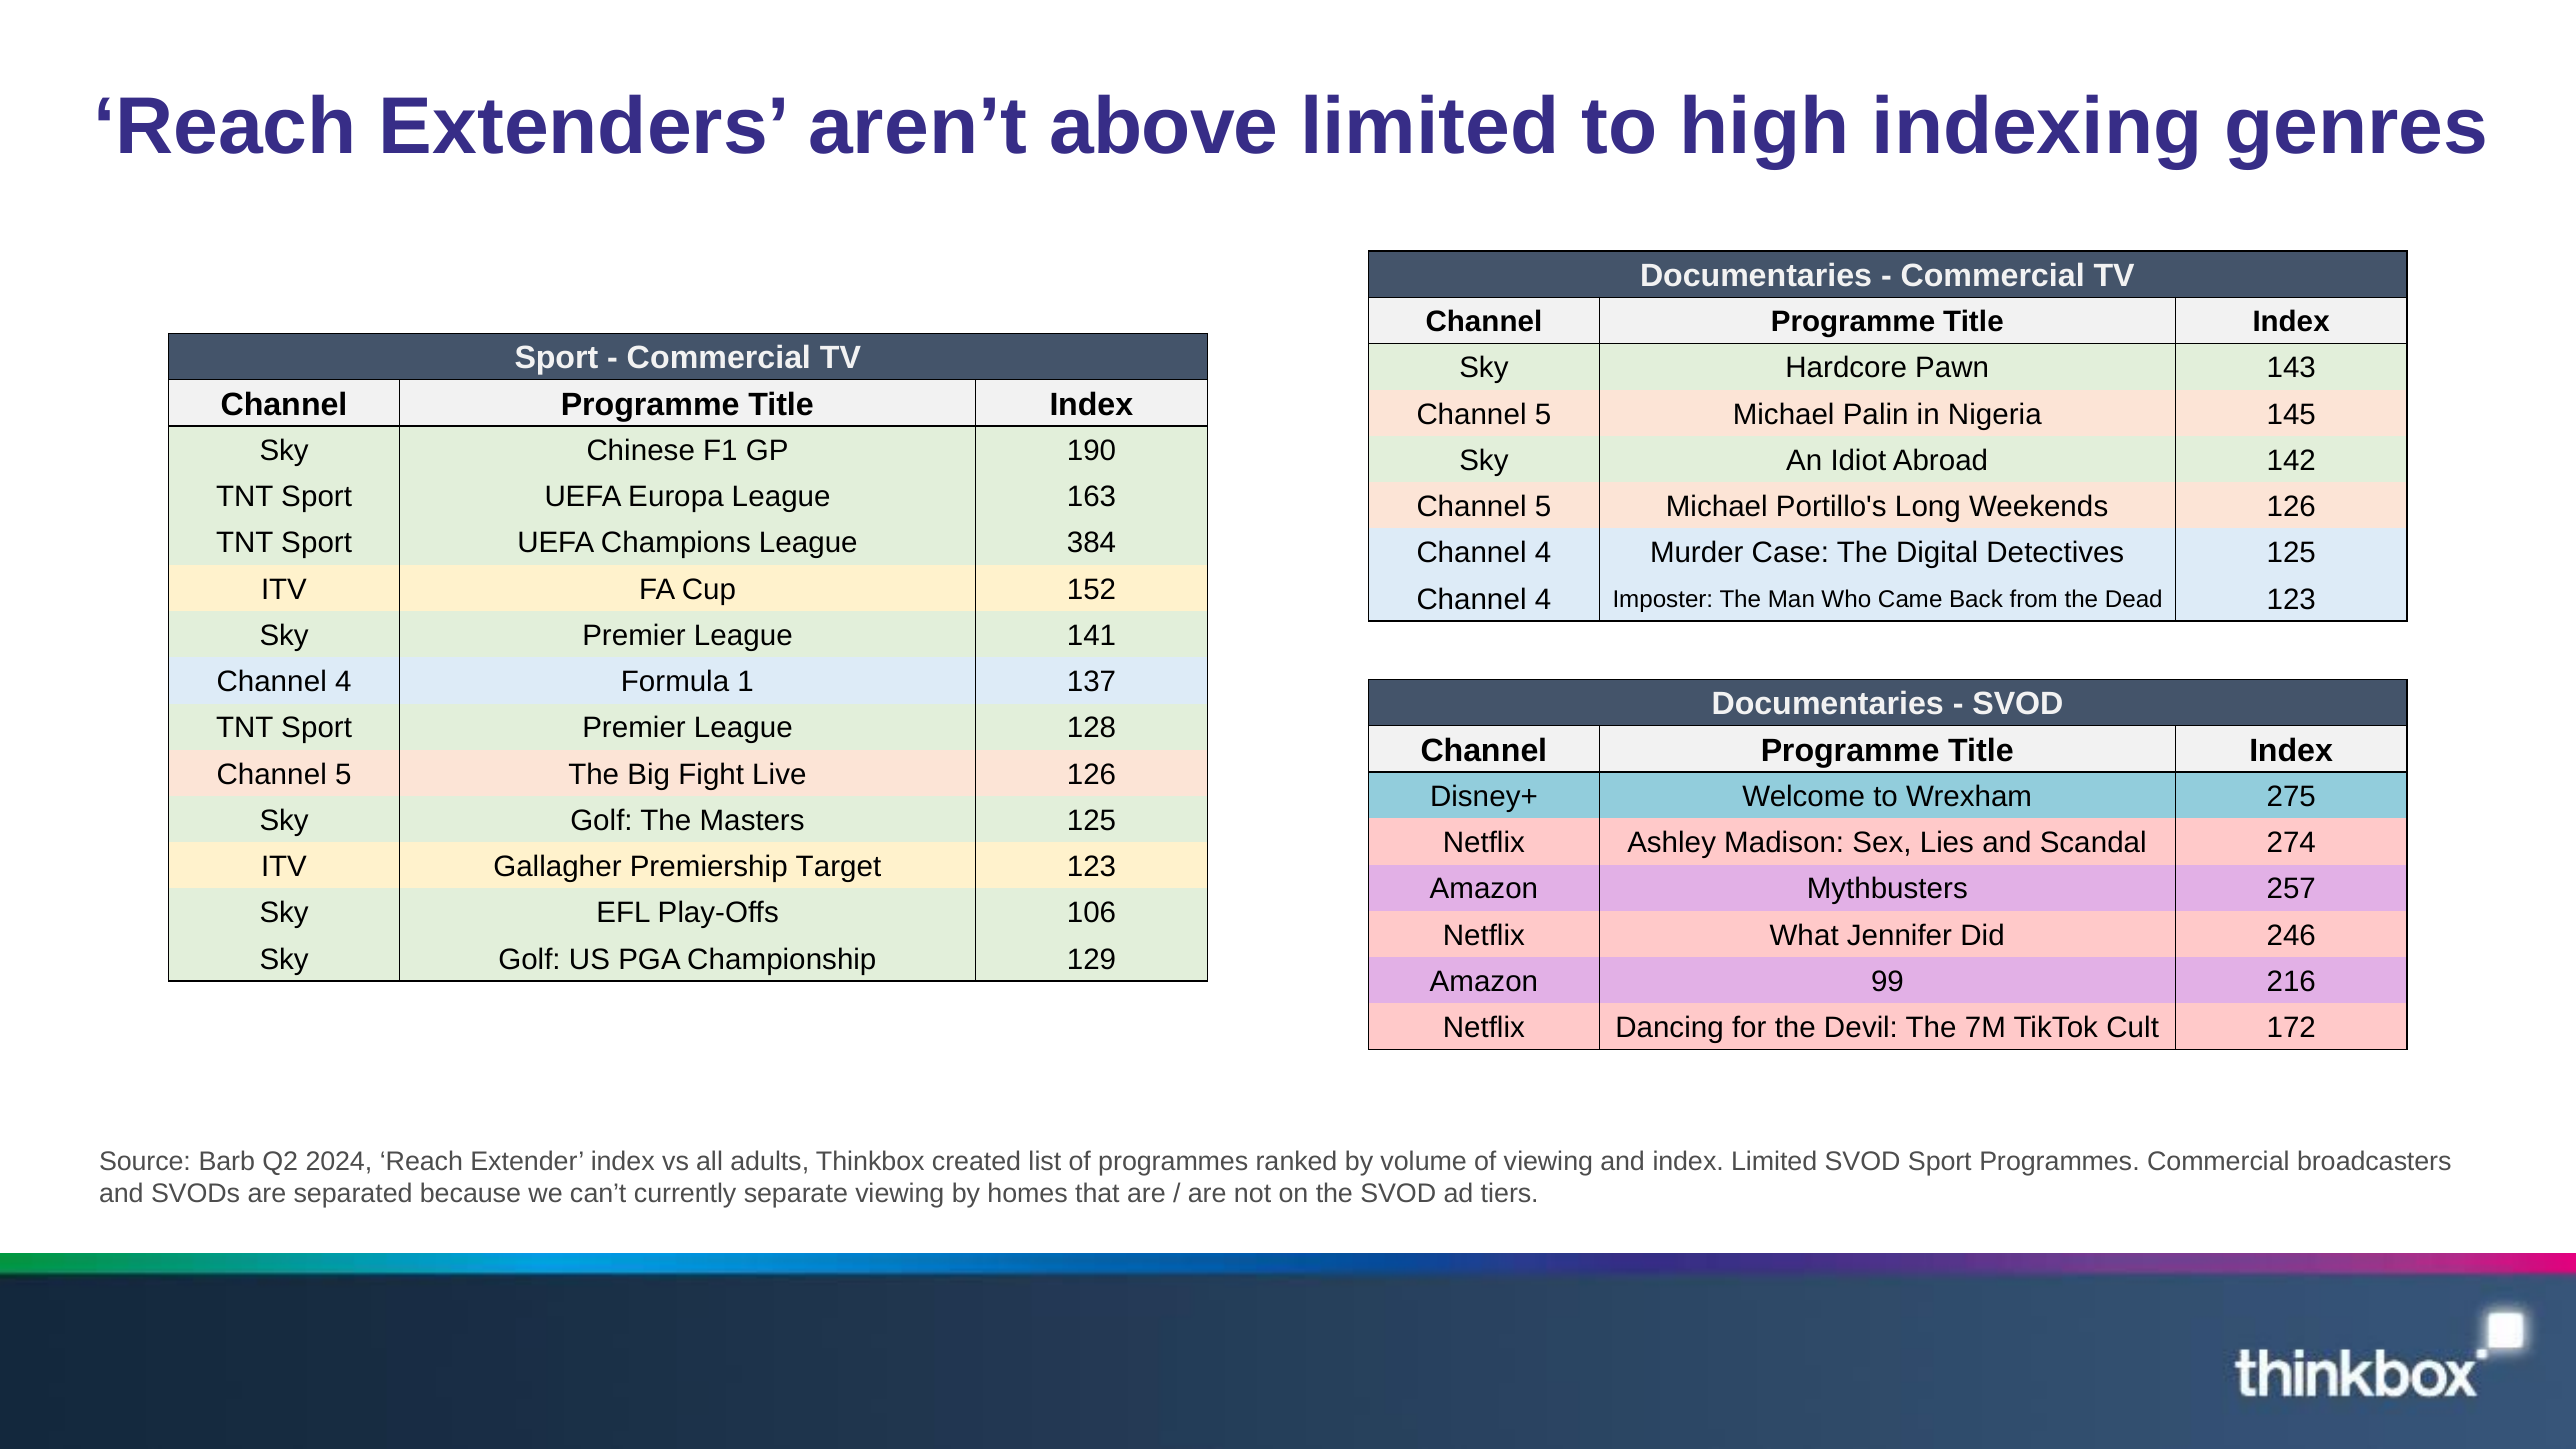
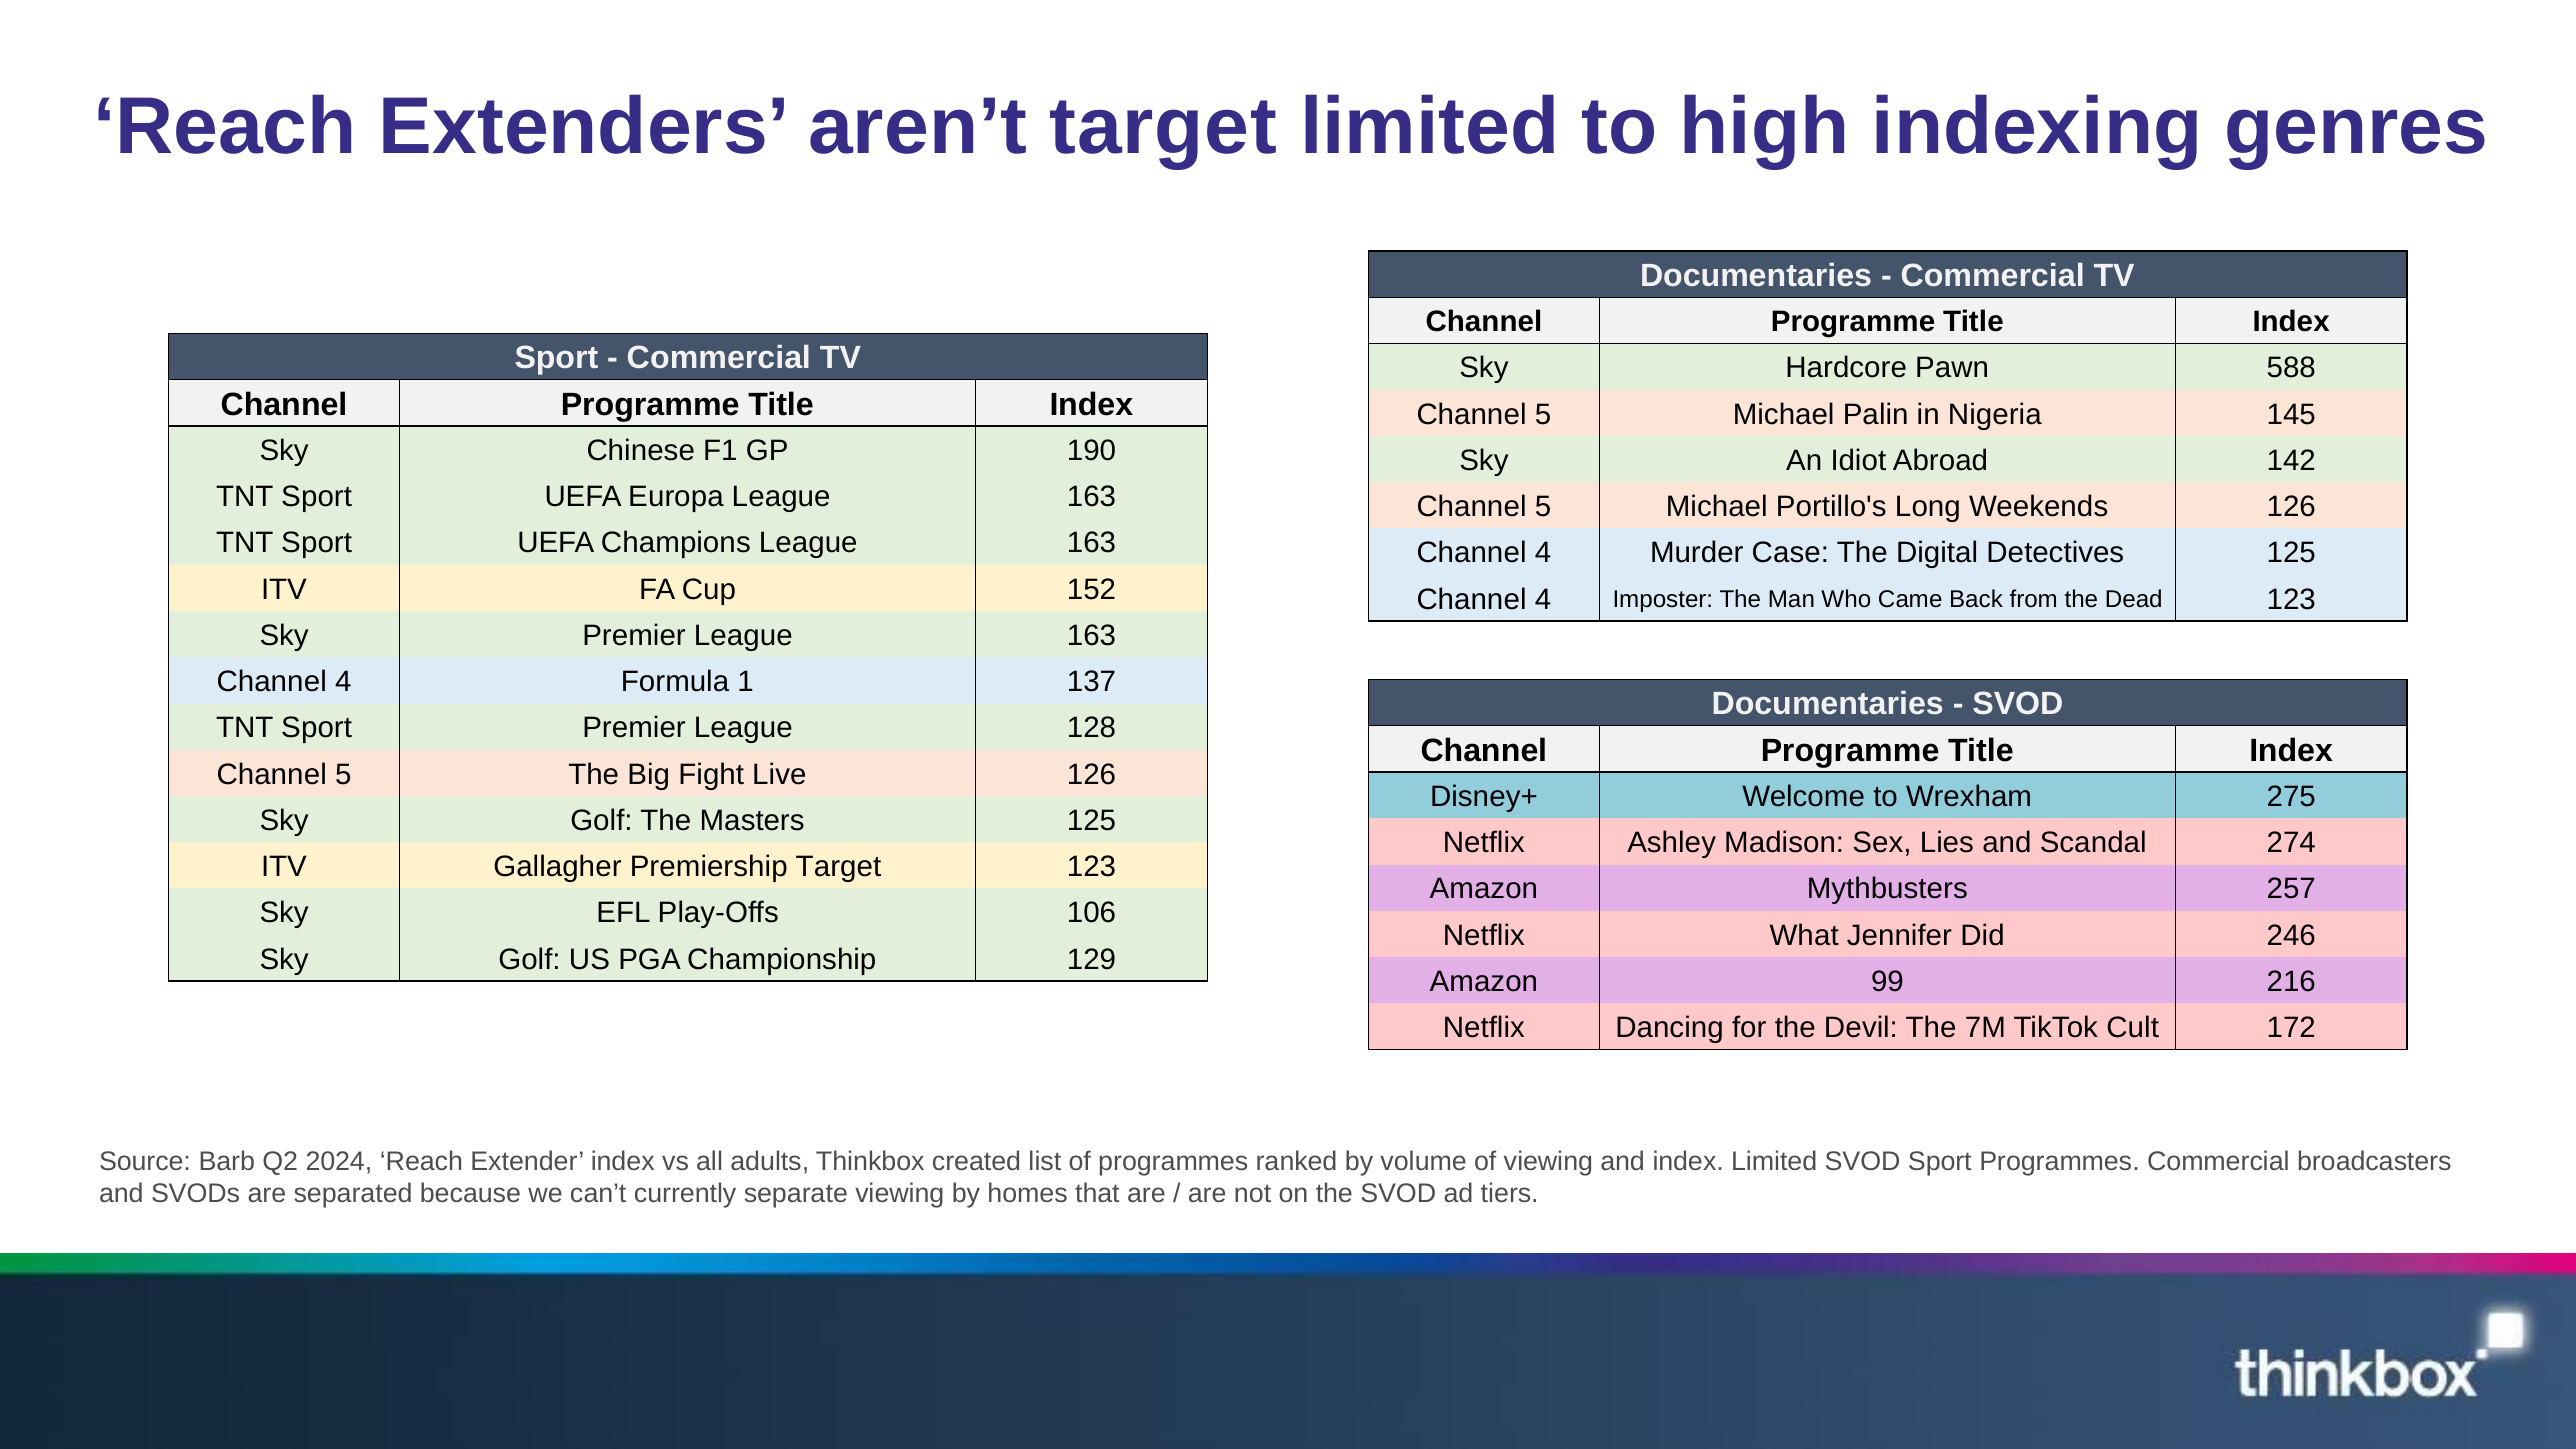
aren’t above: above -> target
143: 143 -> 588
Champions League 384: 384 -> 163
Premier League 141: 141 -> 163
